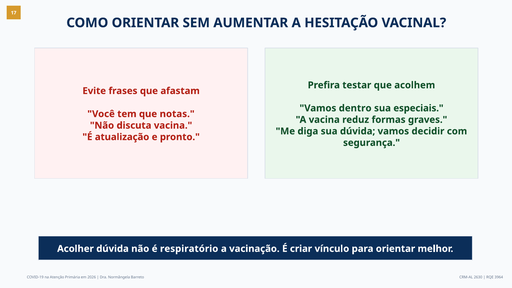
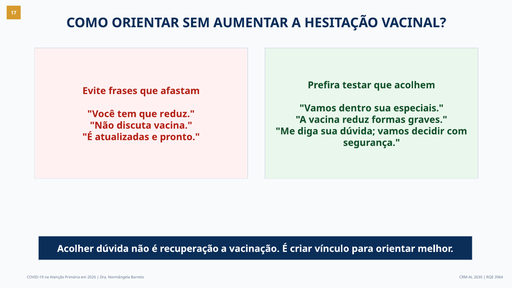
que notas: notas -> reduz
atualização: atualização -> atualizadas
respiratório: respiratório -> recuperação
